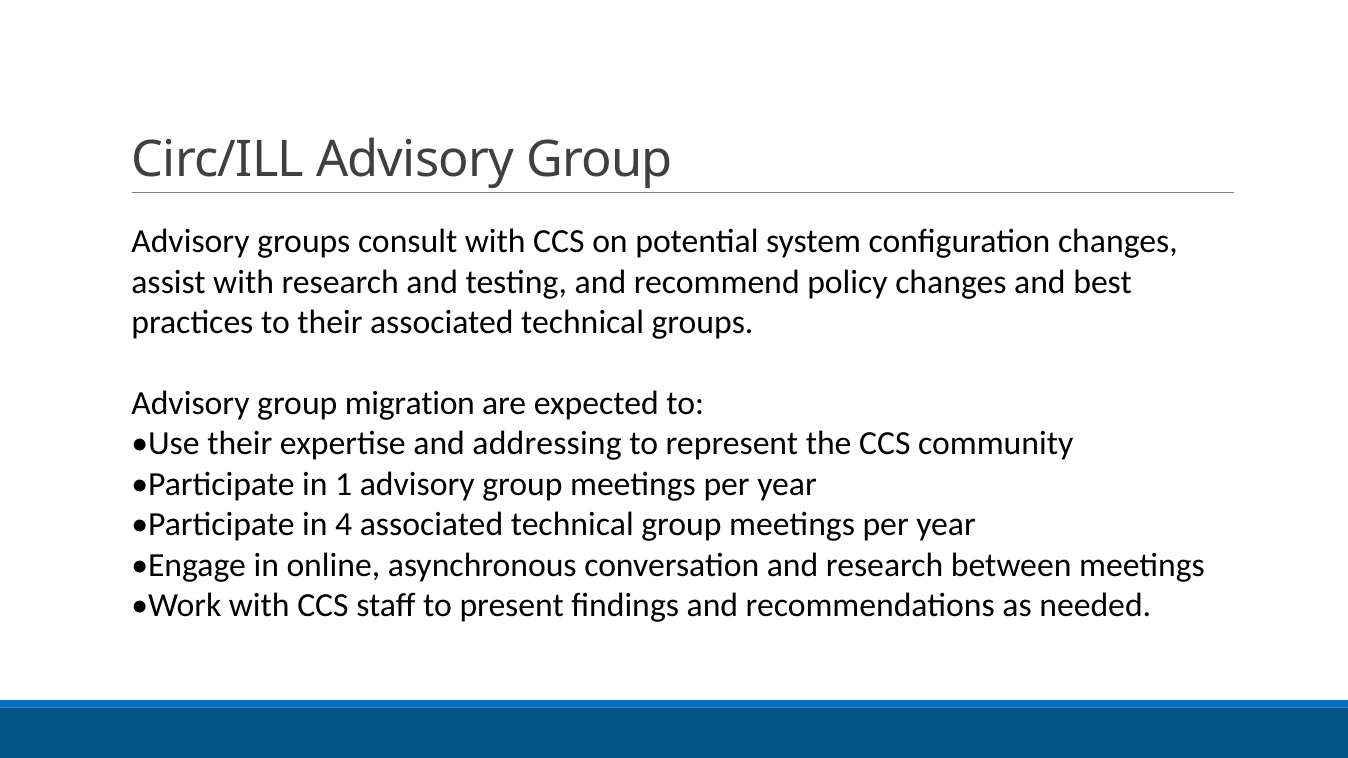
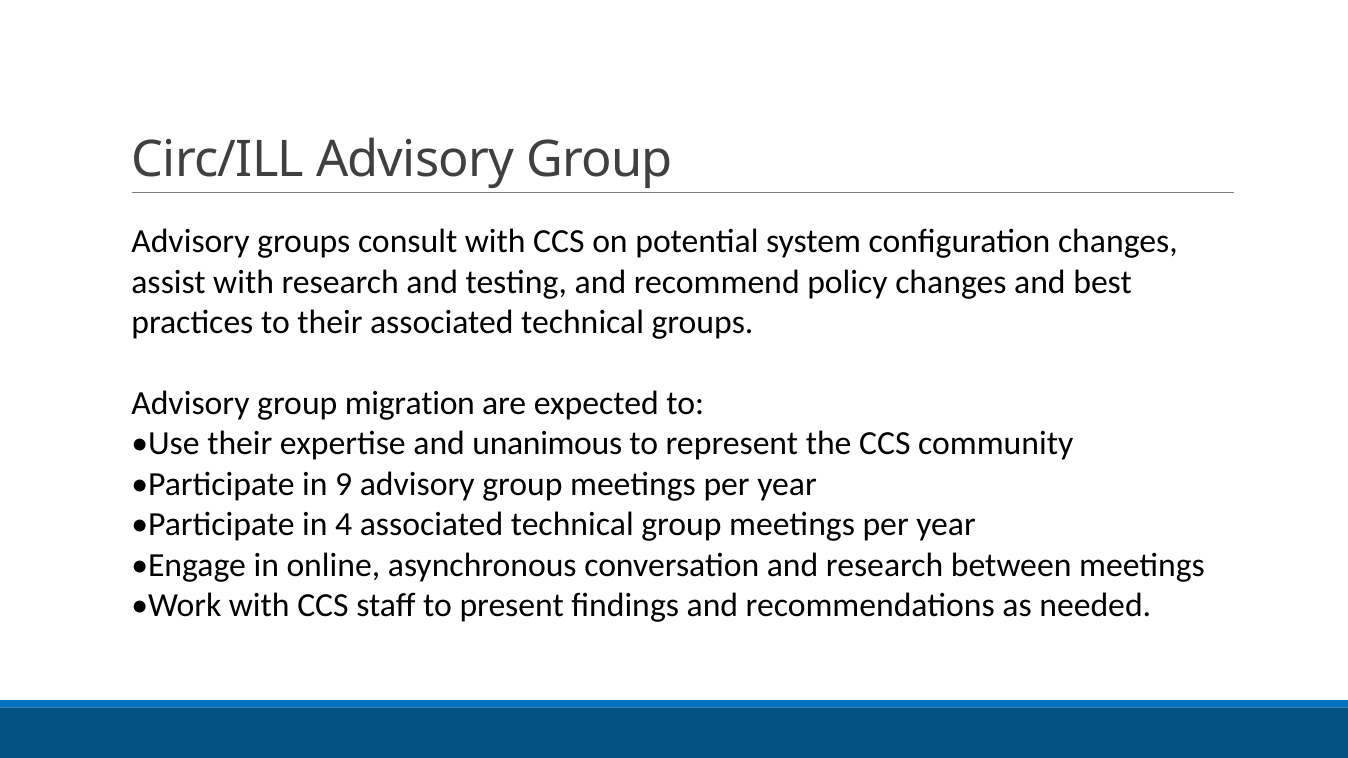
addressing: addressing -> unanimous
1: 1 -> 9
